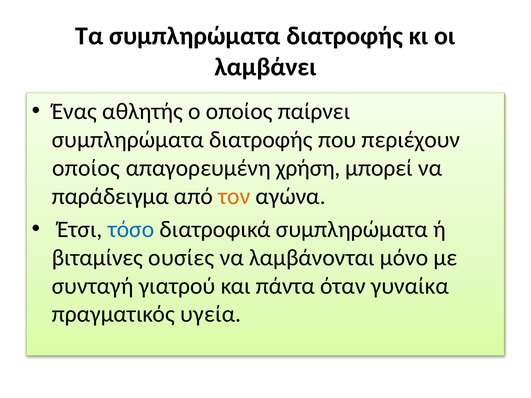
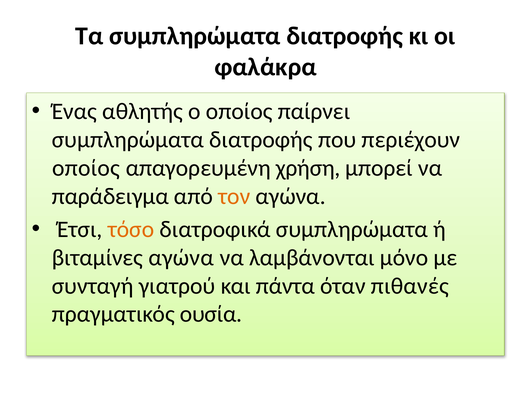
λαμβάνει: λαμβάνει -> φαλάκρα
τόσο colour: blue -> orange
βιταμίνες ουσίες: ουσίες -> αγώνα
γυναίκα: γυναίκα -> πιθανές
υγεία: υγεία -> ουσία
